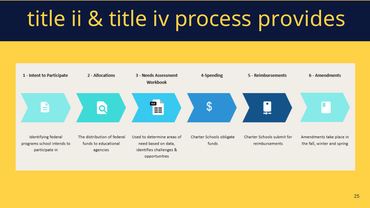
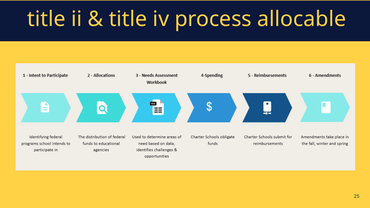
provides: provides -> allocable
